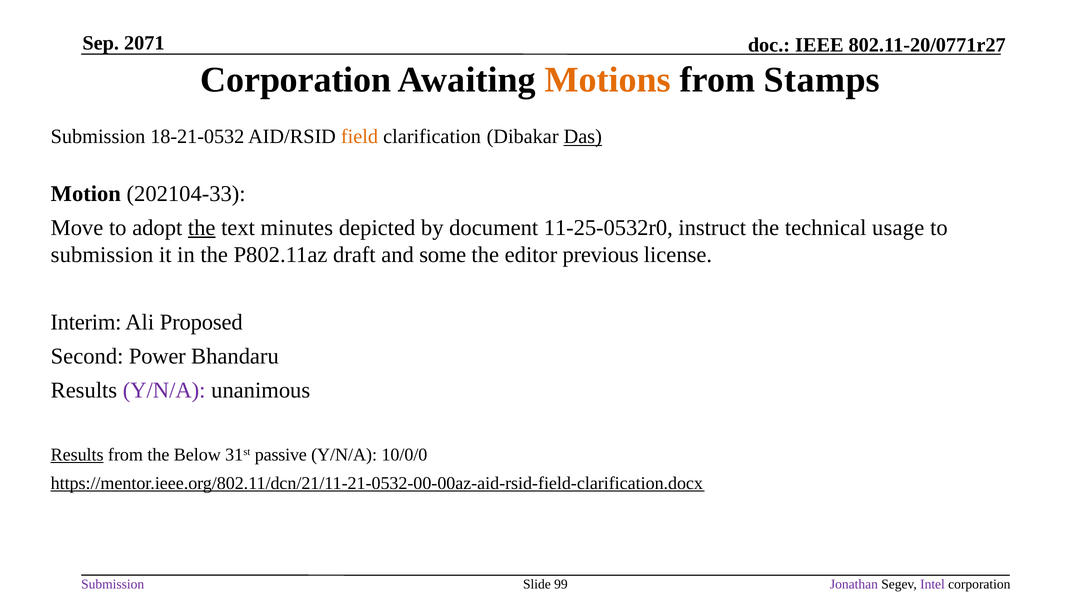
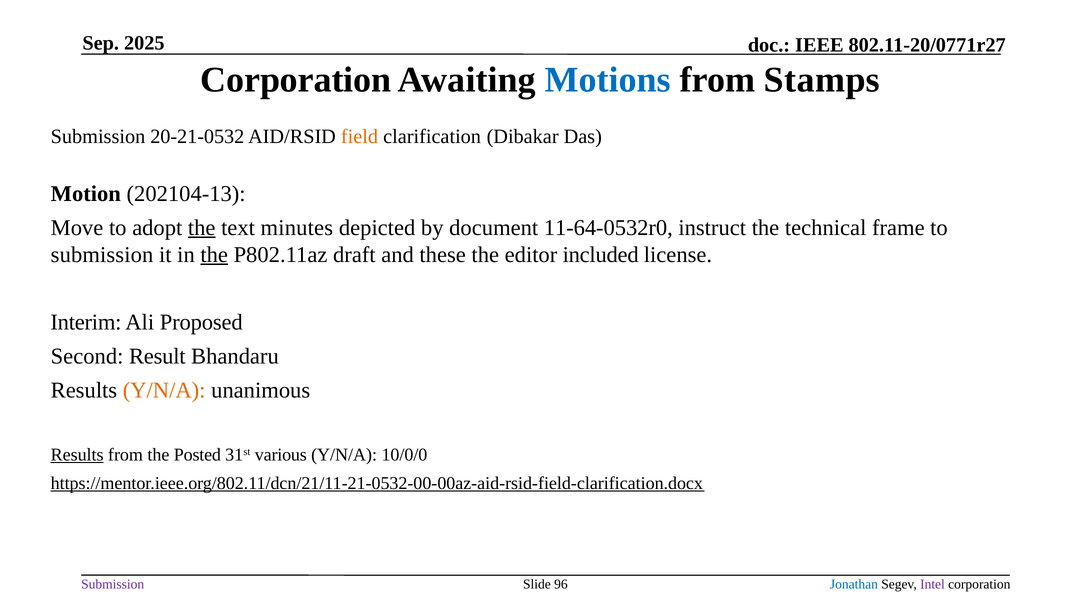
2071: 2071 -> 2025
Motions colour: orange -> blue
18-21-0532: 18-21-0532 -> 20-21-0532
Das underline: present -> none
202104-33: 202104-33 -> 202104-13
11-25-0532r0: 11-25-0532r0 -> 11-64-0532r0
usage: usage -> frame
the at (214, 255) underline: none -> present
some: some -> these
previous: previous -> included
Power: Power -> Result
Y/N/A at (164, 390) colour: purple -> orange
Below: Below -> Posted
passive: passive -> various
99: 99 -> 96
Jonathan colour: purple -> blue
